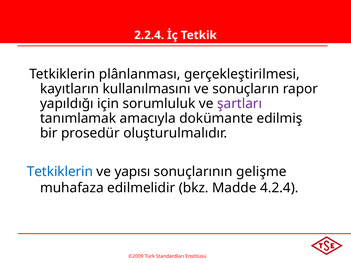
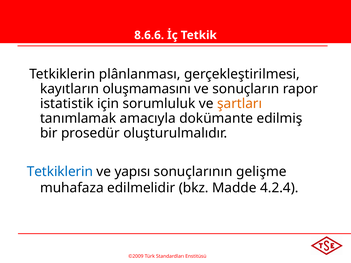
2.2.4: 2.2.4 -> 8.6.6
kullanılmasını: kullanılmasını -> oluşmamasını
yapıldığı: yapıldığı -> istatistik
şartları colour: purple -> orange
